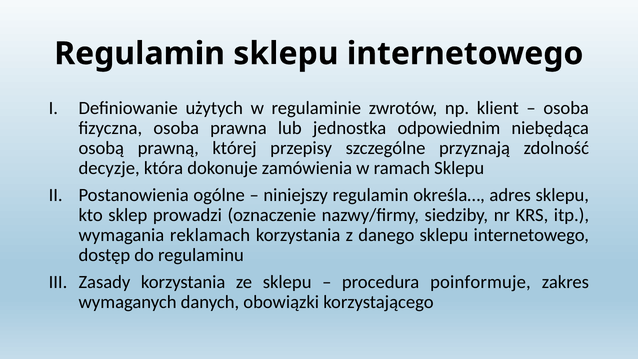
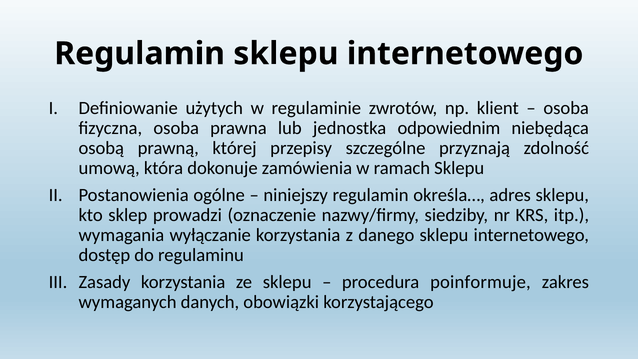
decyzje: decyzje -> umową
reklamach: reklamach -> wyłączanie
